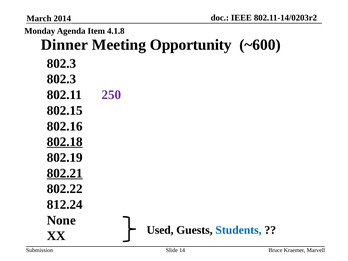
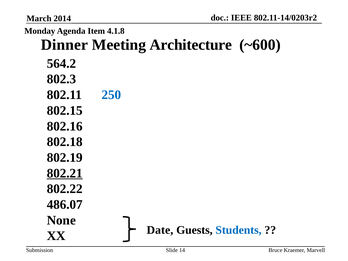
Opportunity: Opportunity -> Architecture
802.3 at (62, 63): 802.3 -> 564.2
250 colour: purple -> blue
802.18 underline: present -> none
812.24: 812.24 -> 486.07
Used: Used -> Date
